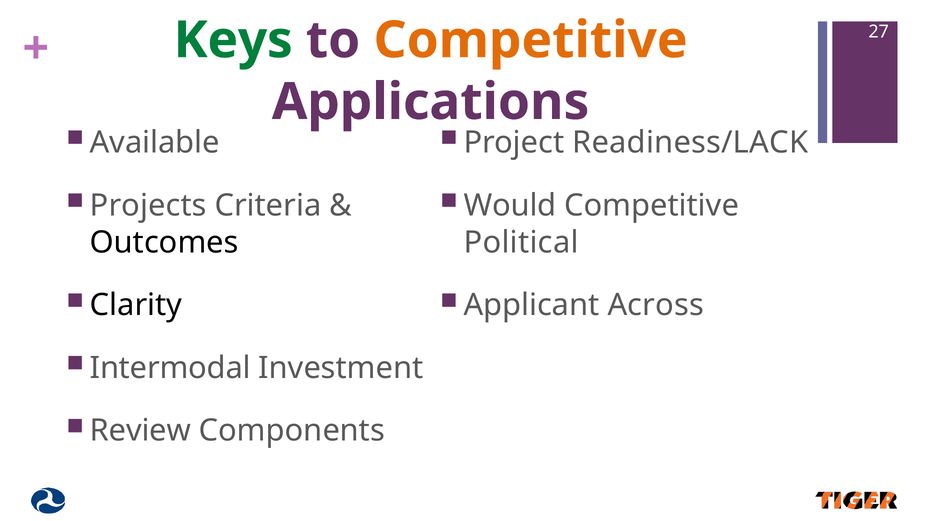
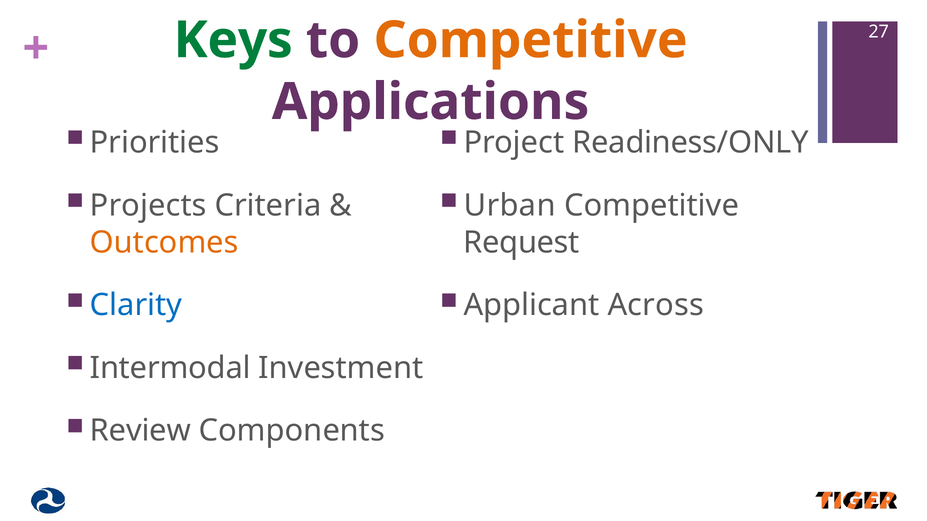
Available: Available -> Priorities
Readiness/LACK: Readiness/LACK -> Readiness/ONLY
Would: Would -> Urban
Outcomes colour: black -> orange
Political: Political -> Request
Clarity colour: black -> blue
